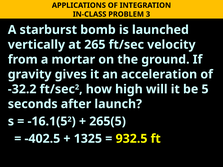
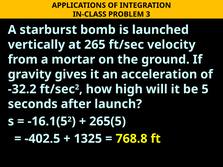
932.5: 932.5 -> 768.8
